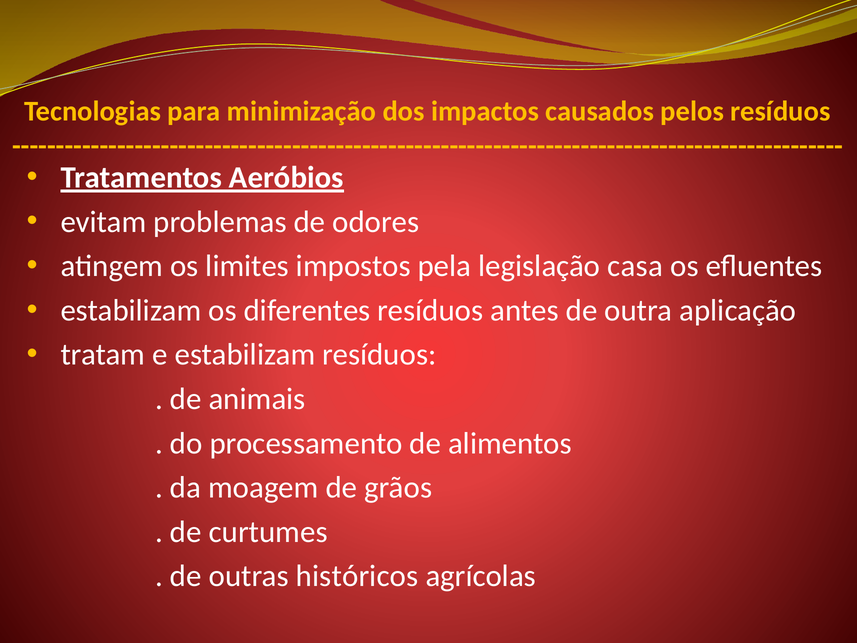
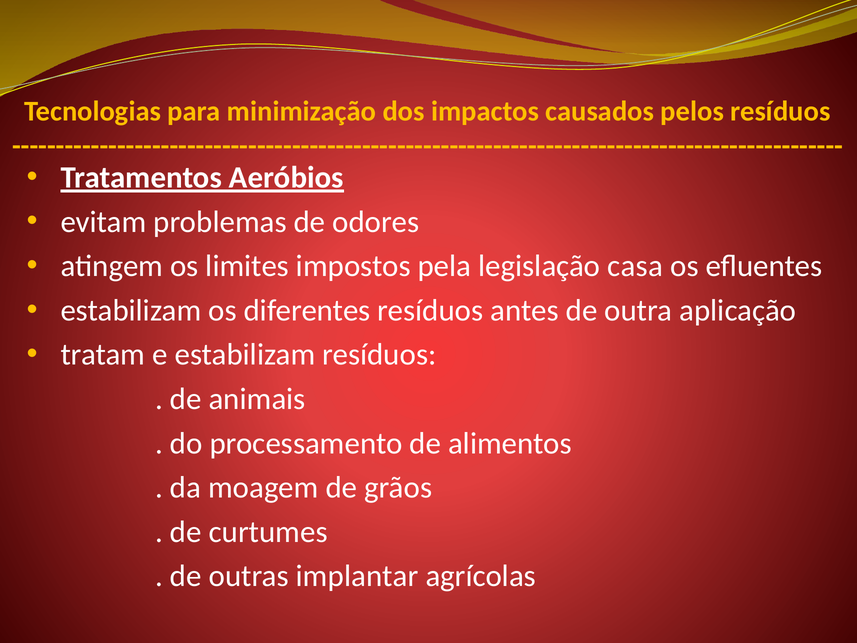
históricos: históricos -> implantar
